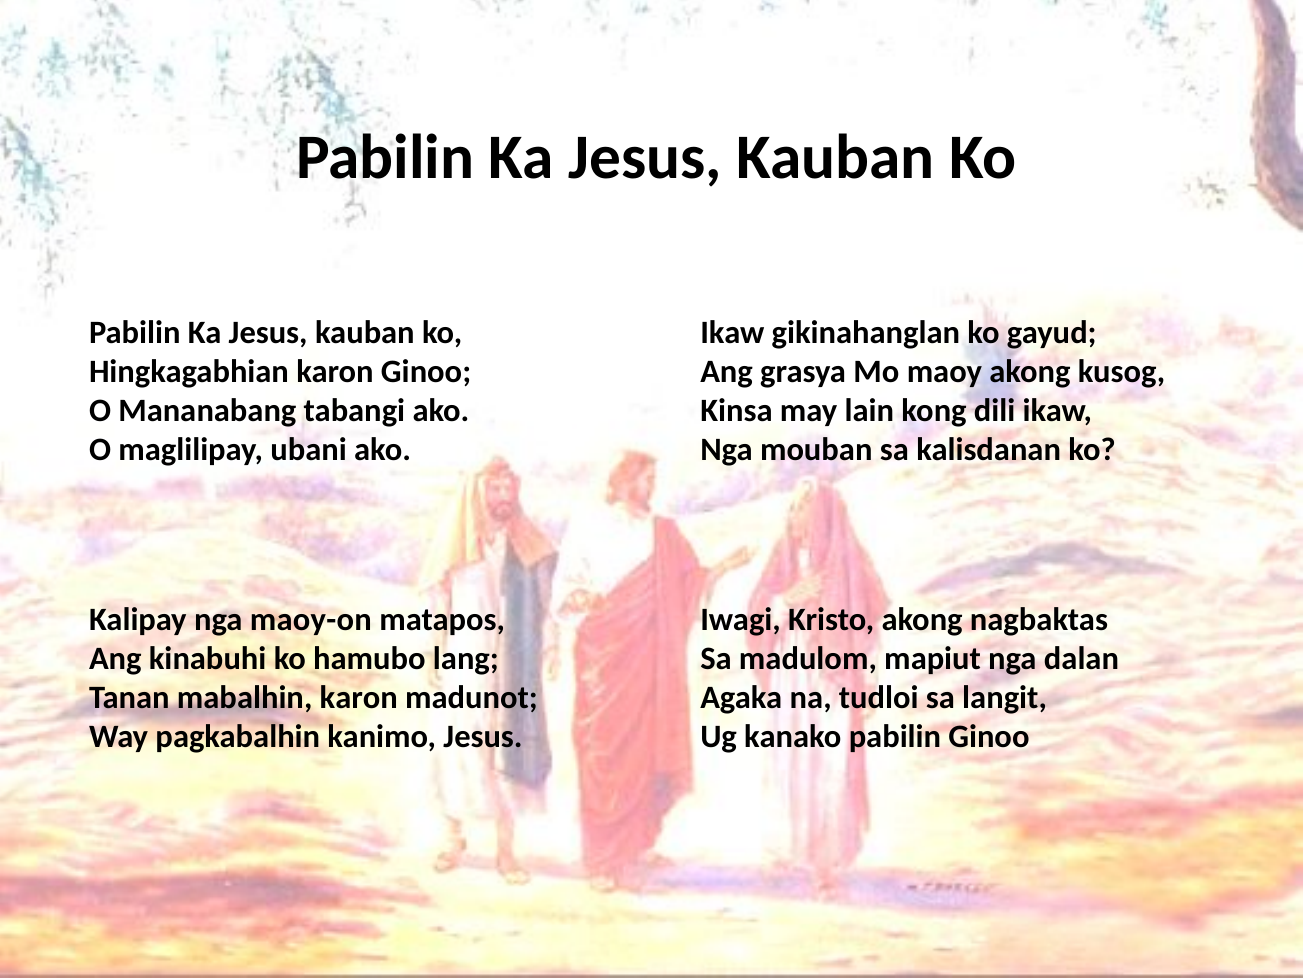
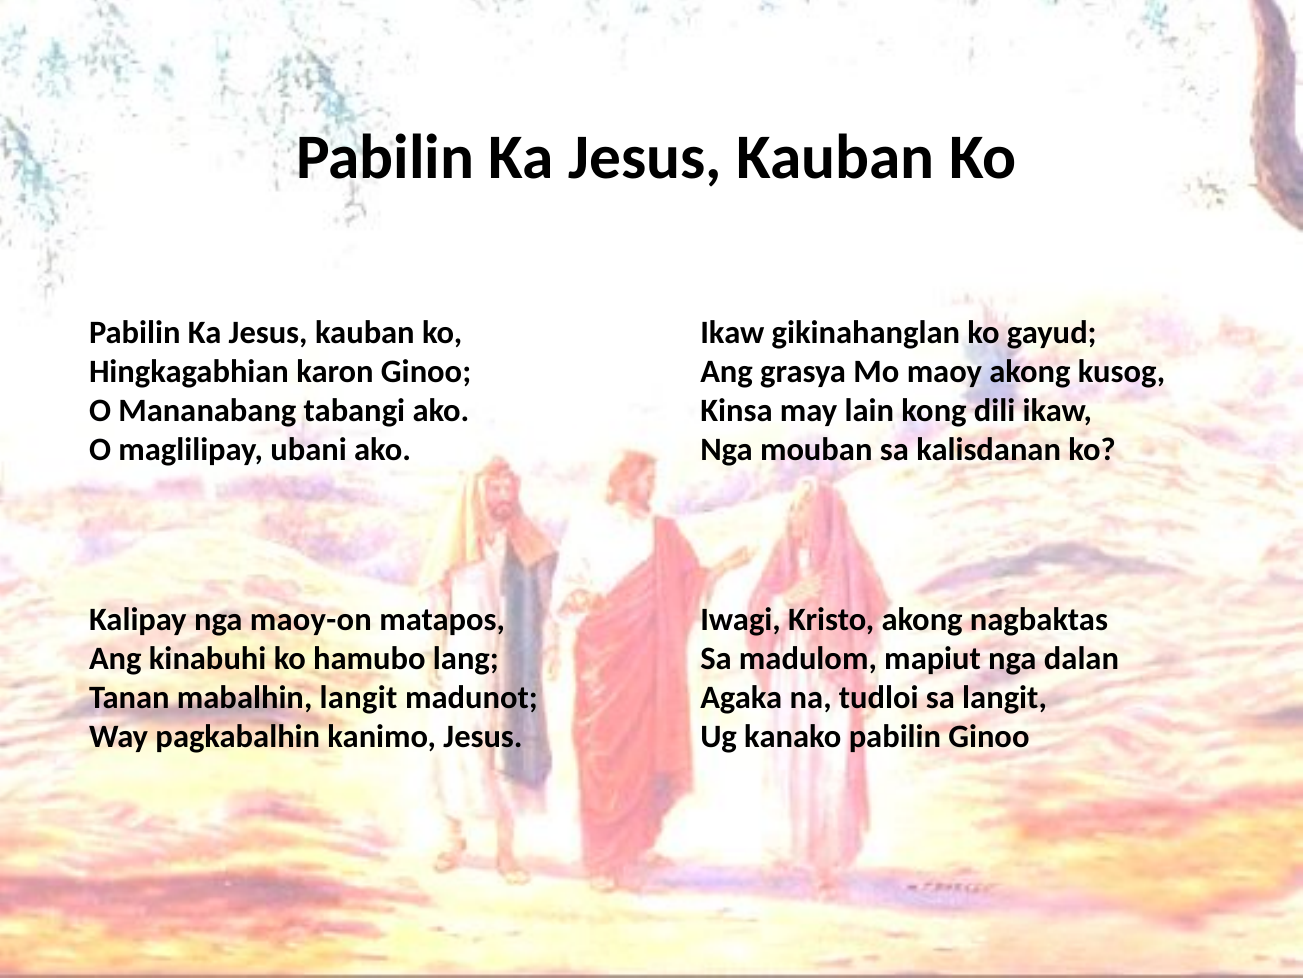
mabalhin karon: karon -> langit
